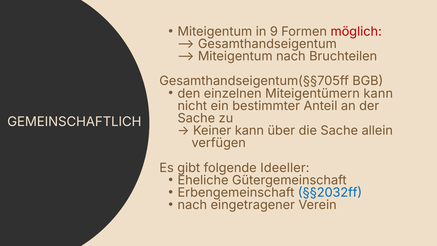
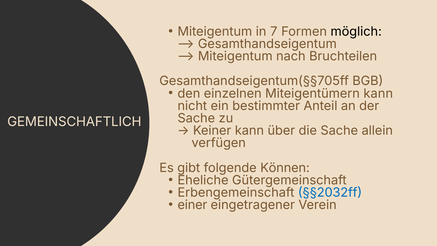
9: 9 -> 7
möglich colour: red -> black
Ideeller: Ideeller -> Können
nach at (192, 205): nach -> einer
